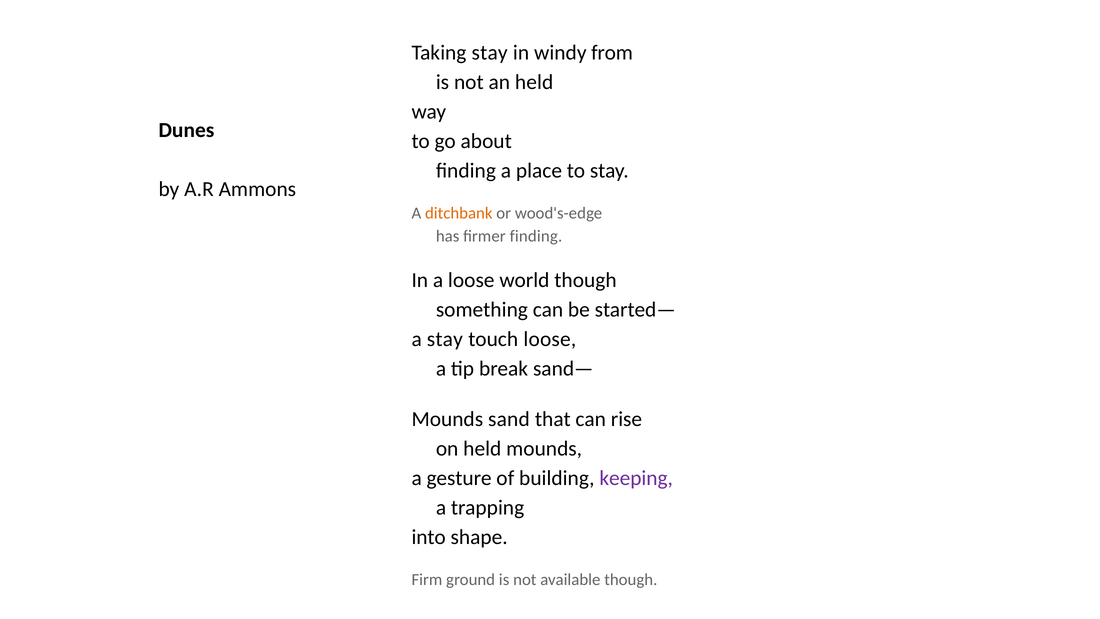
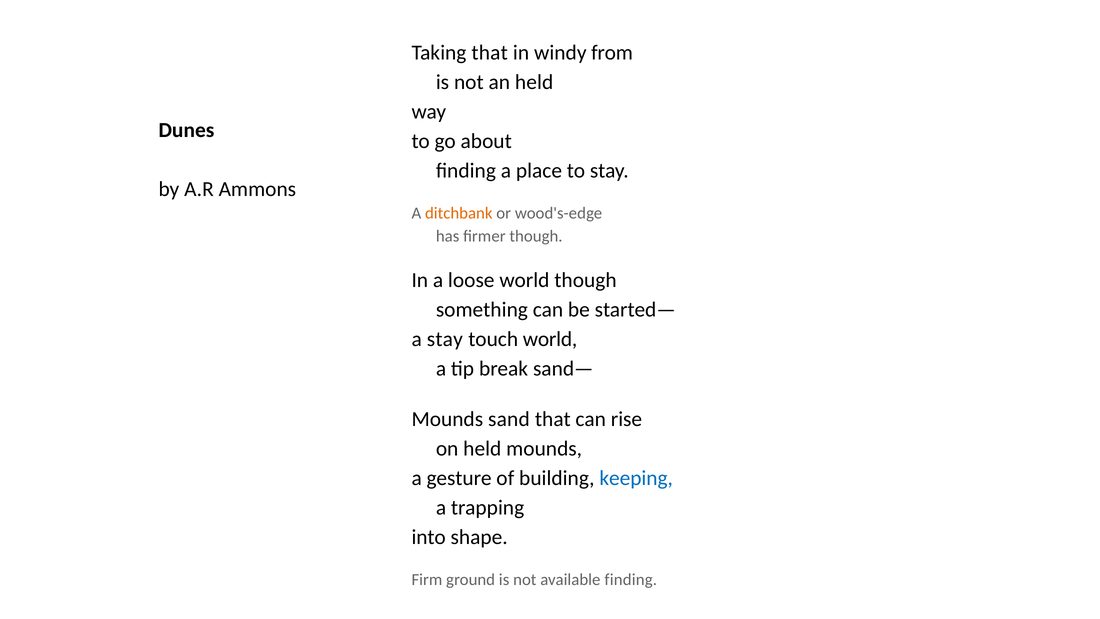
Taking stay: stay -> that
firmer finding: finding -> though
touch loose: loose -> world
keeping colour: purple -> blue
available though: though -> finding
